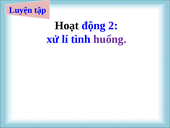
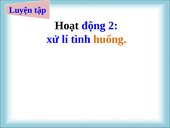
huống colour: purple -> orange
